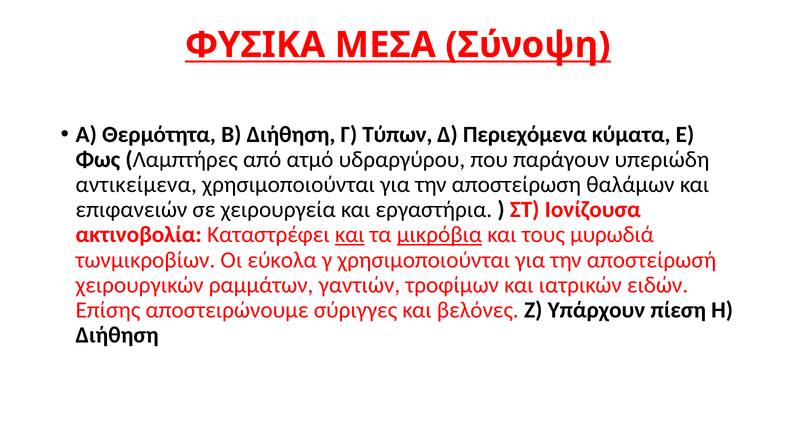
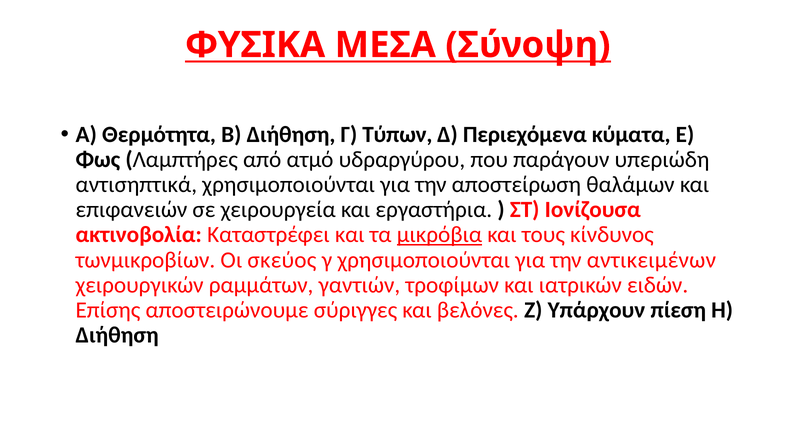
αντικείμενα: αντικείμενα -> αντισηπτικά
και at (350, 235) underline: present -> none
μυρωδιά: μυρωδιά -> κίνδυνος
εύκολα: εύκολα -> σκεύος
αποστείρωσή: αποστείρωσή -> αντικειμένων
